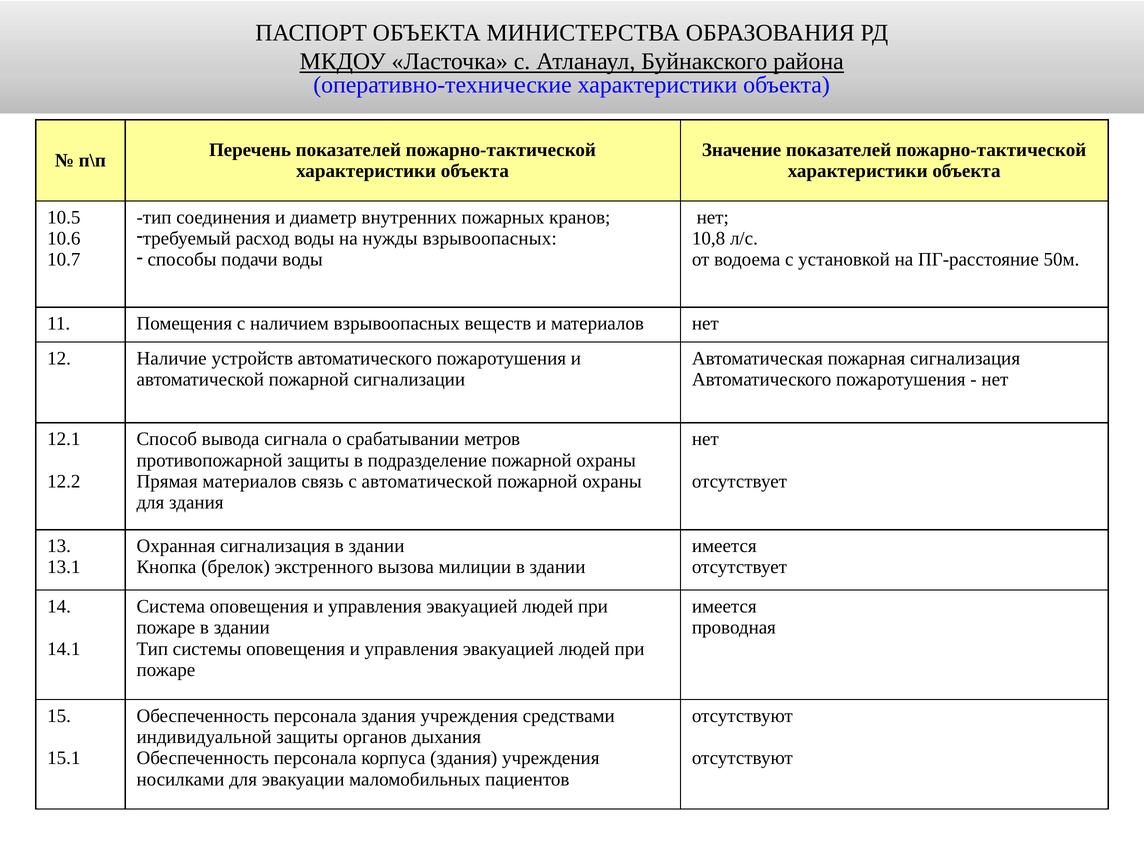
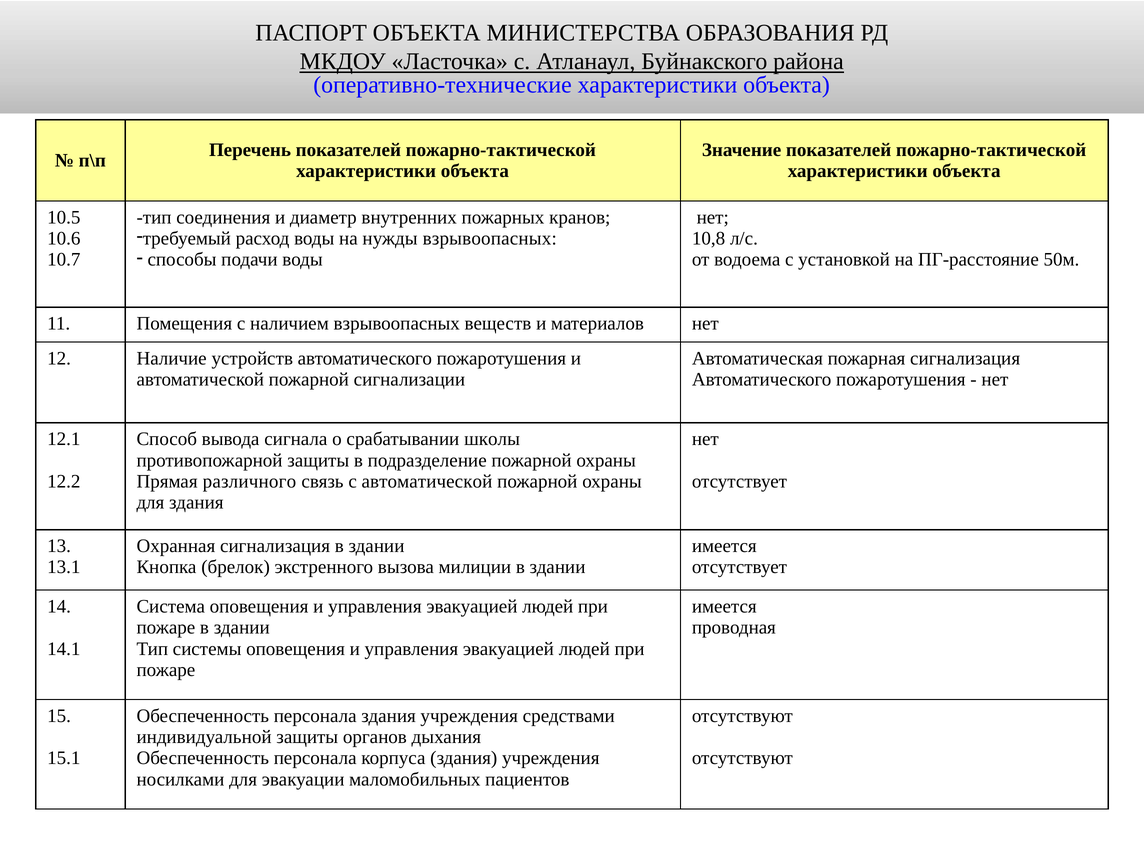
метров: метров -> школы
Прямая материалов: материалов -> различного
